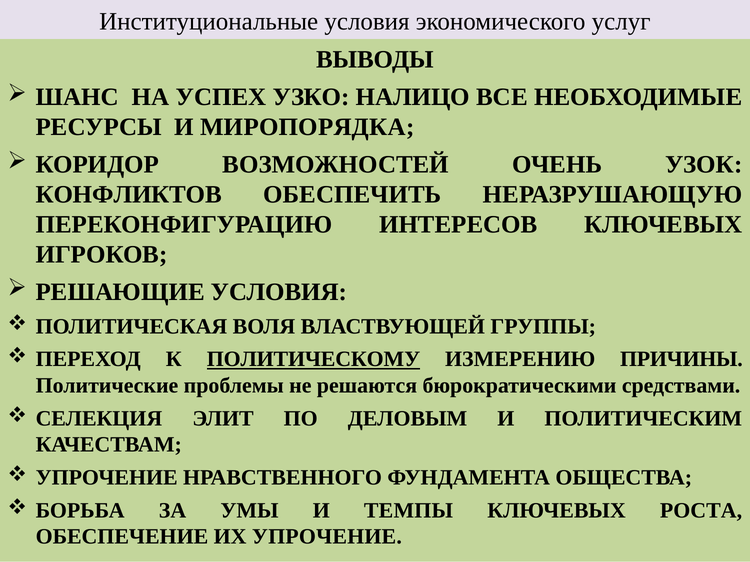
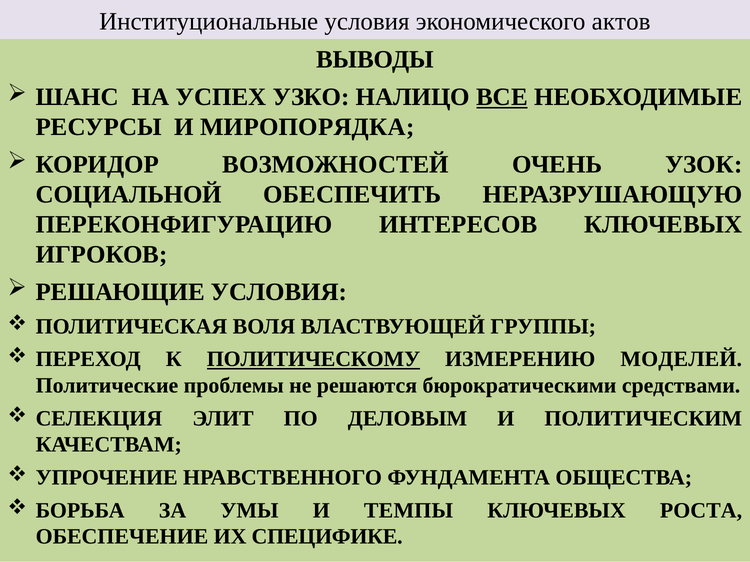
услуг: услуг -> актов
ВСЕ underline: none -> present
КОНФЛИКТОВ: КОНФЛИКТОВ -> СОЦИАЛЬНОЙ
ПРИЧИНЫ: ПРИЧИНЫ -> МОДЕЛЕЙ
ИХ УПРОЧЕНИЕ: УПРОЧЕНИЕ -> СПЕЦИФИКЕ
